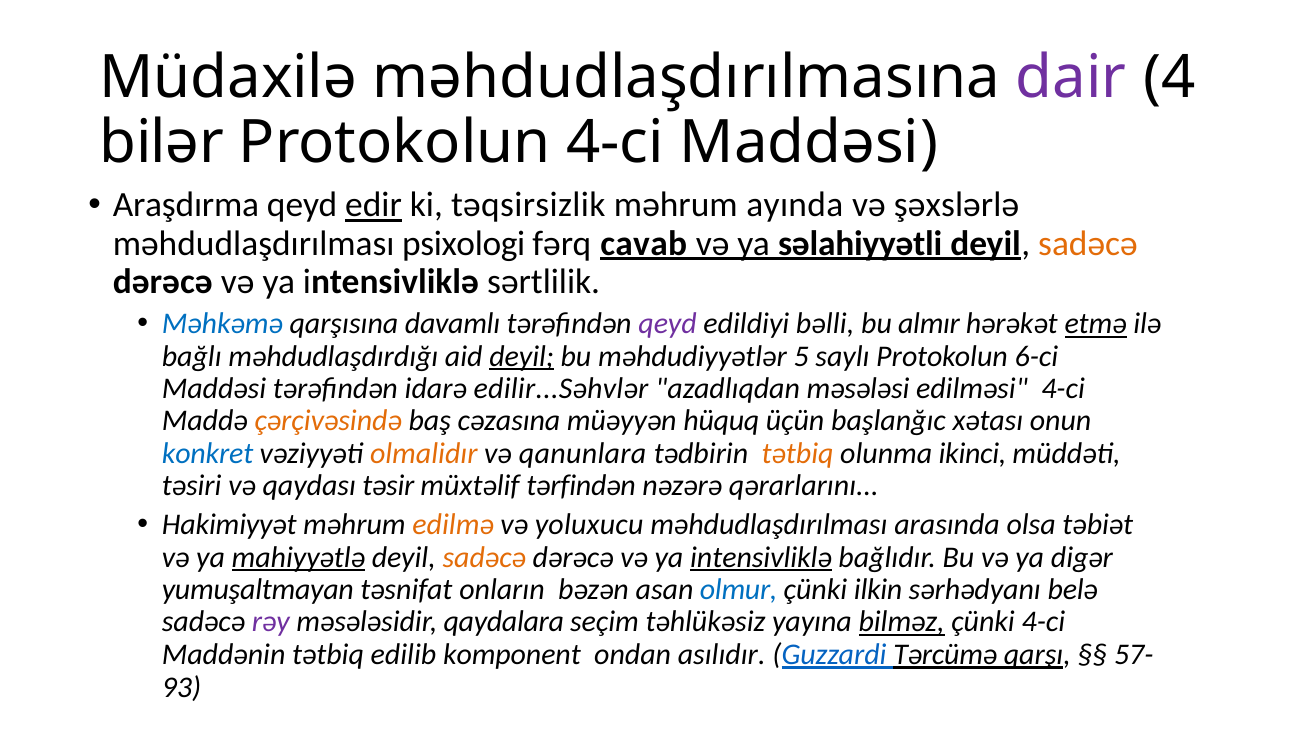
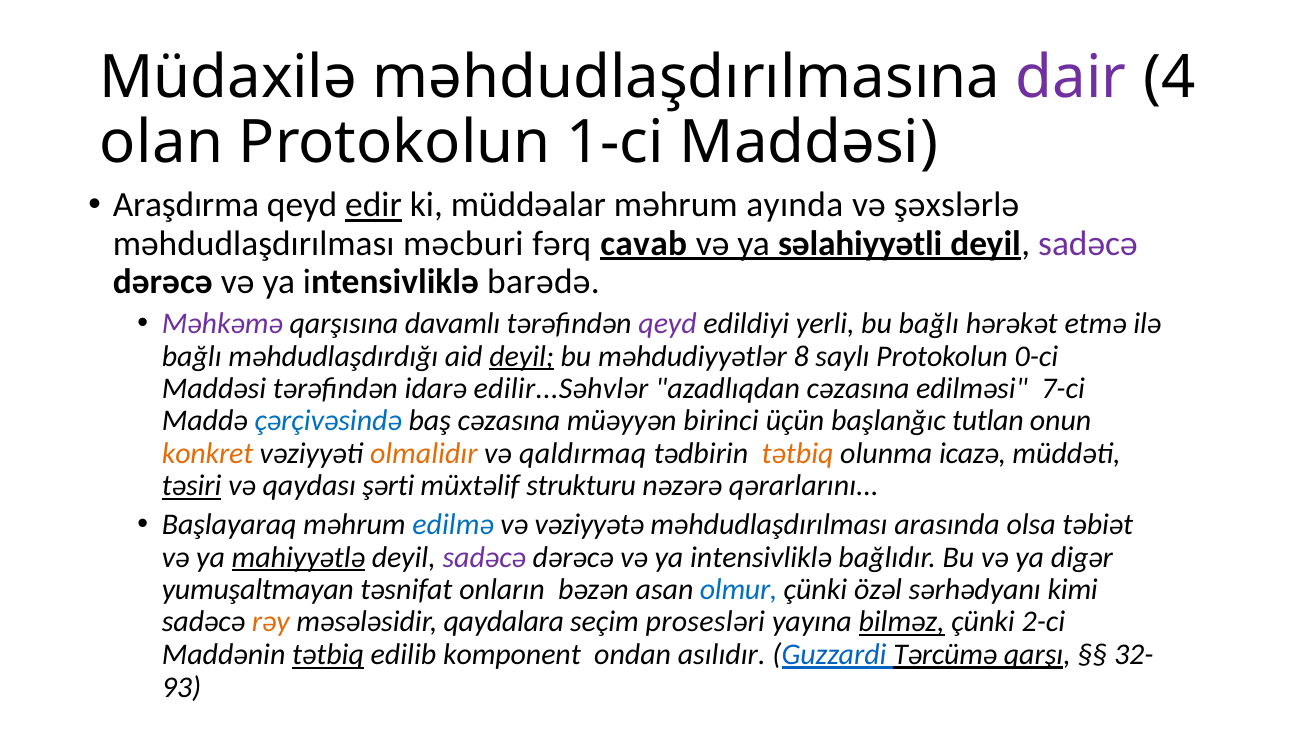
bilər: bilər -> olan
Protokolun 4-ci: 4-ci -> 1-ci
təqsirsizlik: təqsirsizlik -> müddəalar
psixologi: psixologi -> məcburi
sadəcə at (1088, 243) colour: orange -> purple
sərtlilik: sərtlilik -> barədə
Məhkəmə colour: blue -> purple
bəlli: bəlli -> yerli
bu almır: almır -> bağlı
etmə underline: present -> none
5: 5 -> 8
6-ci: 6-ci -> 0-ci
azadlıqdan məsələsi: məsələsi -> cəzasına
edilməsi 4-ci: 4-ci -> 7-ci
çərçivəsində colour: orange -> blue
hüquq: hüquq -> birinci
xətası: xətası -> tutlan
konkret colour: blue -> orange
qanunlara: qanunlara -> qaldırmaq
ikinci: ikinci -> icazə
təsiri underline: none -> present
təsir: təsir -> şərti
tərfindən: tərfindən -> strukturu
Hakimiyyət: Hakimiyyət -> Başlayaraq
edilmə colour: orange -> blue
yoluxucu: yoluxucu -> vəziyyətə
sadəcə at (484, 557) colour: orange -> purple
intensivliklə at (761, 557) underline: present -> none
ilkin: ilkin -> özəl
belə: belə -> kimi
rəy colour: purple -> orange
təhlükəsiz: təhlükəsiz -> prosesləri
çünki 4-ci: 4-ci -> 2-ci
tətbiq at (328, 655) underline: none -> present
57-: 57- -> 32-
